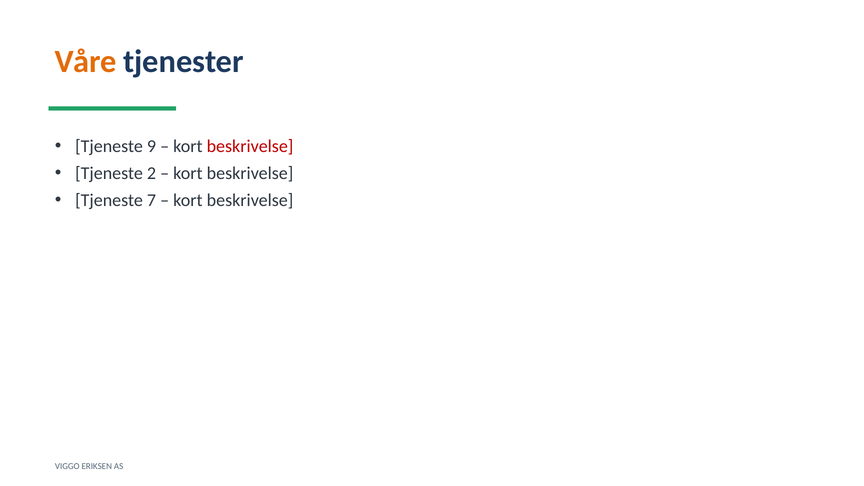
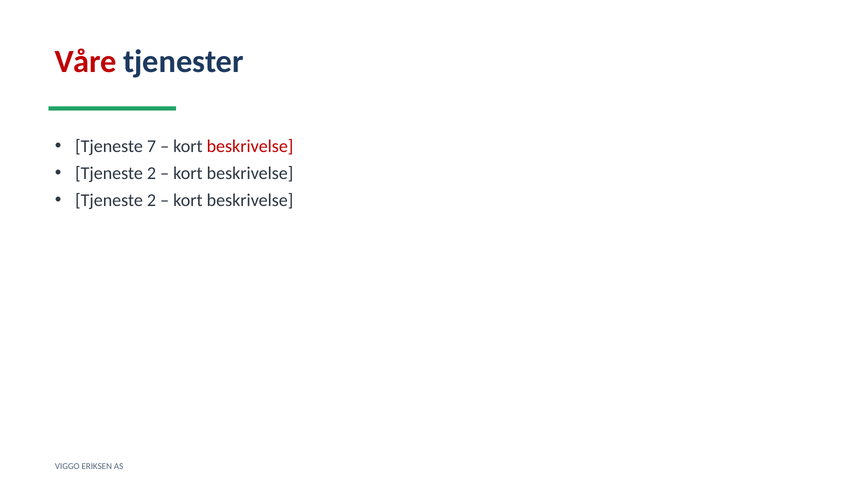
Våre colour: orange -> red
9: 9 -> 7
7 at (151, 200): 7 -> 2
